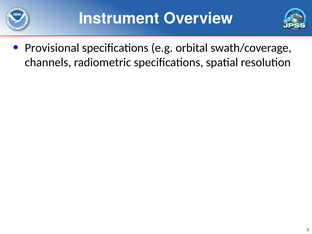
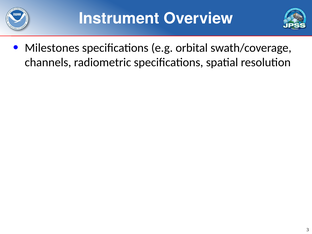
Provisional: Provisional -> Milestones
